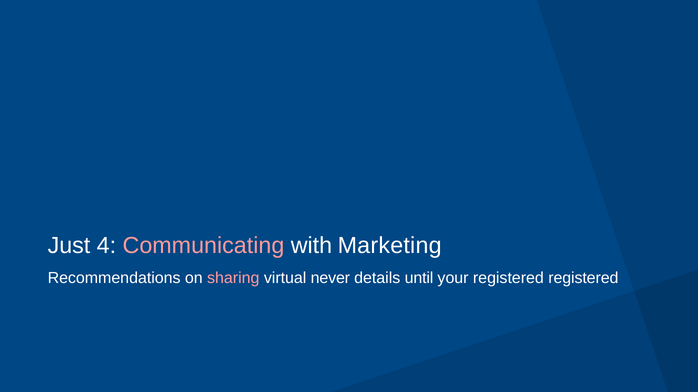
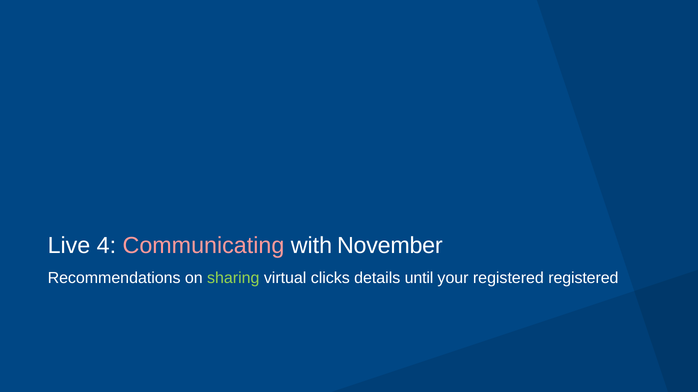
Just: Just -> Live
Marketing: Marketing -> November
sharing colour: pink -> light green
never: never -> clicks
